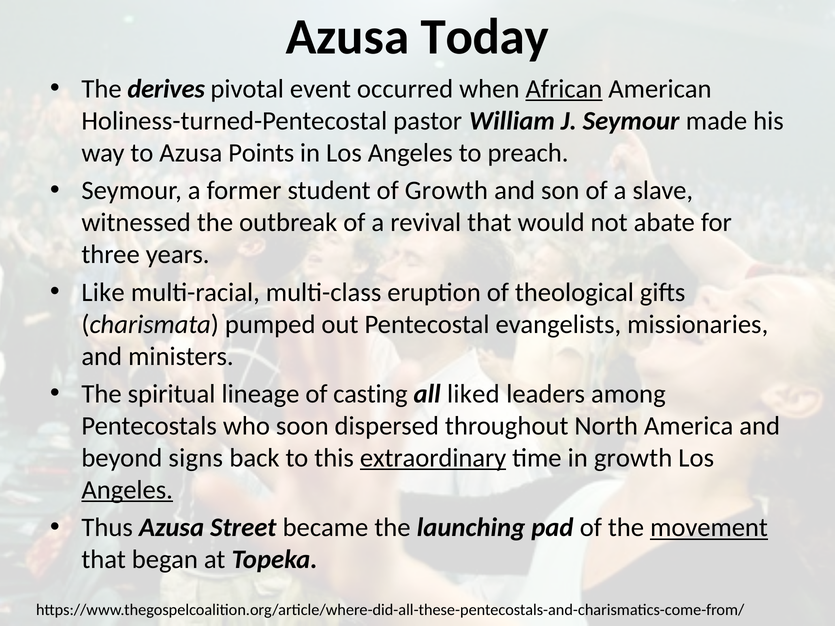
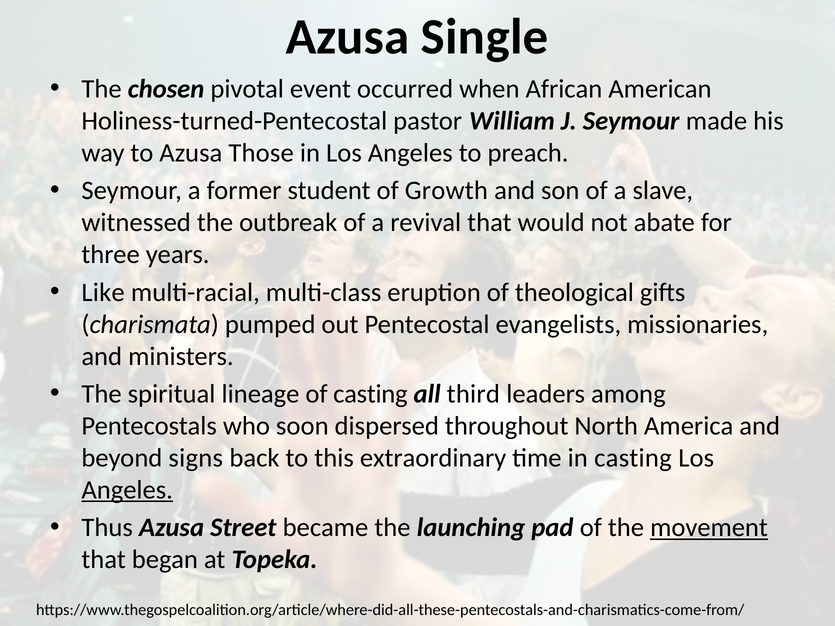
Today: Today -> Single
derives: derives -> chosen
African underline: present -> none
Points: Points -> Those
liked: liked -> third
extraordinary underline: present -> none
in growth: growth -> casting
